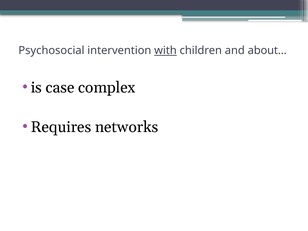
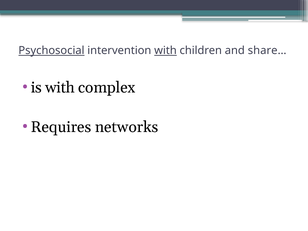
Psychosocial underline: none -> present
about…: about… -> share…
is case: case -> with
